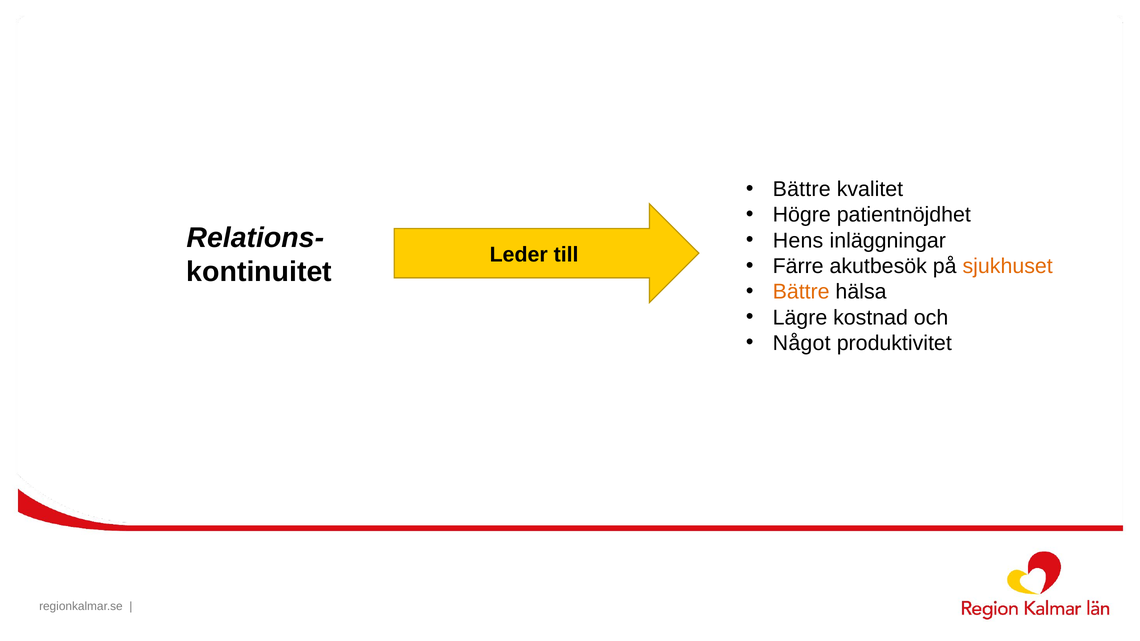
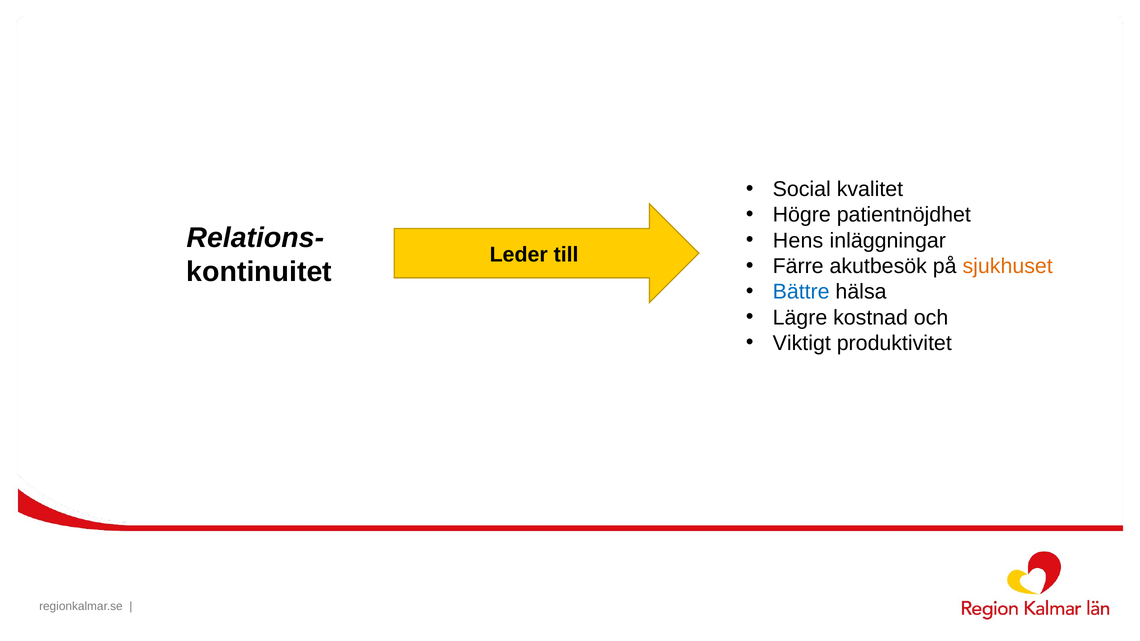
Bättre at (802, 189): Bättre -> Social
Bättre at (801, 292) colour: orange -> blue
Något: Något -> Viktigt
